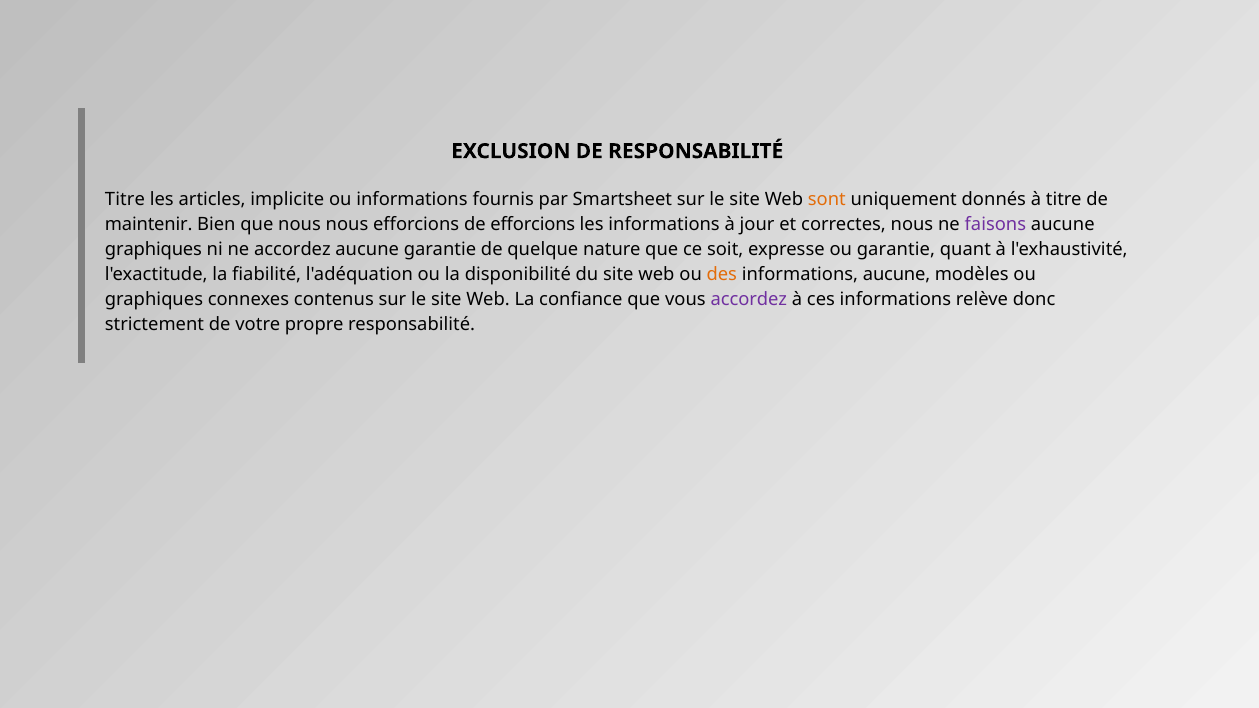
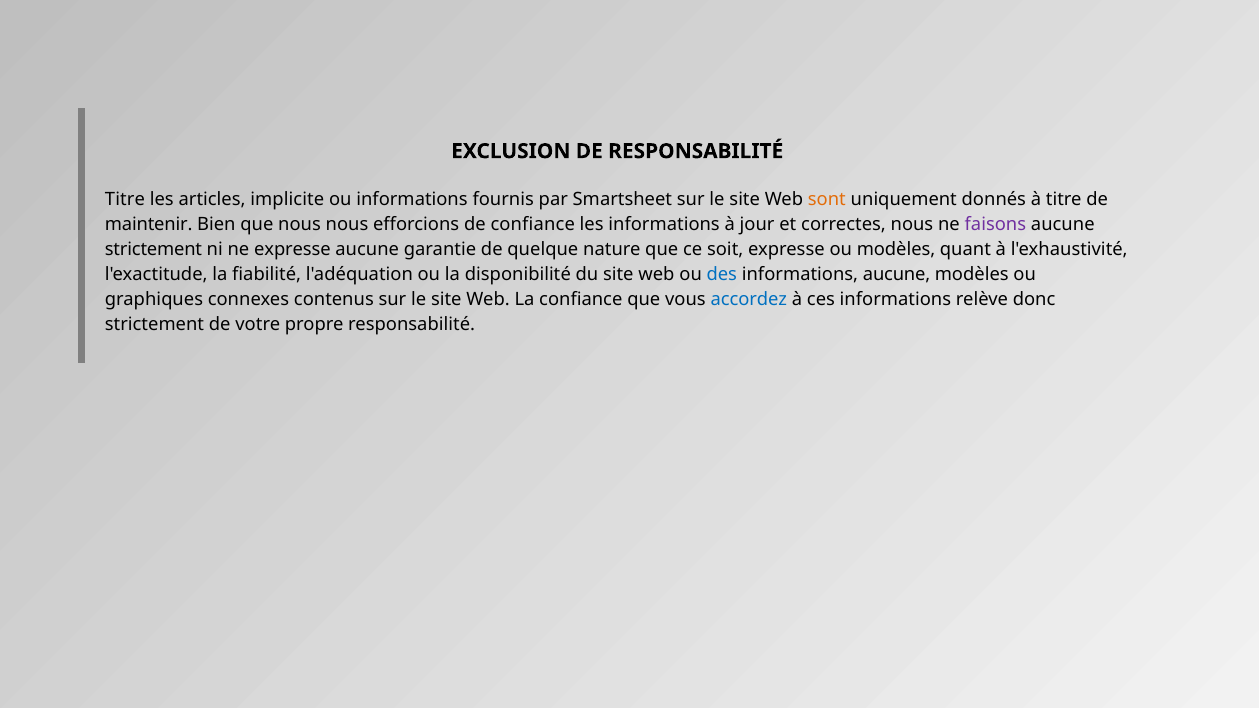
de efforcions: efforcions -> confiance
graphiques at (153, 249): graphiques -> strictement
ne accordez: accordez -> expresse
ou garantie: garantie -> modèles
des colour: orange -> blue
accordez at (749, 299) colour: purple -> blue
